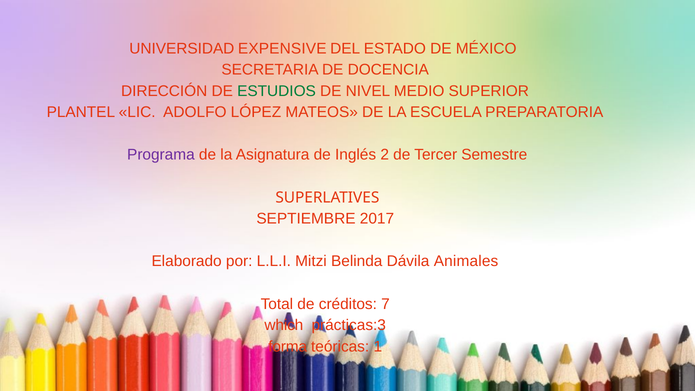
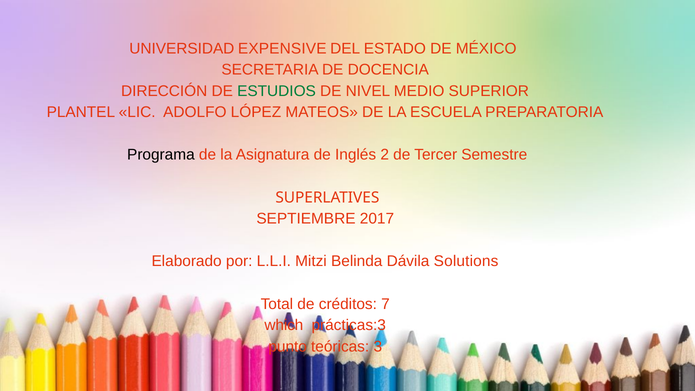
Programa colour: purple -> black
Animales: Animales -> Solutions
forma: forma -> punto
1: 1 -> 3
